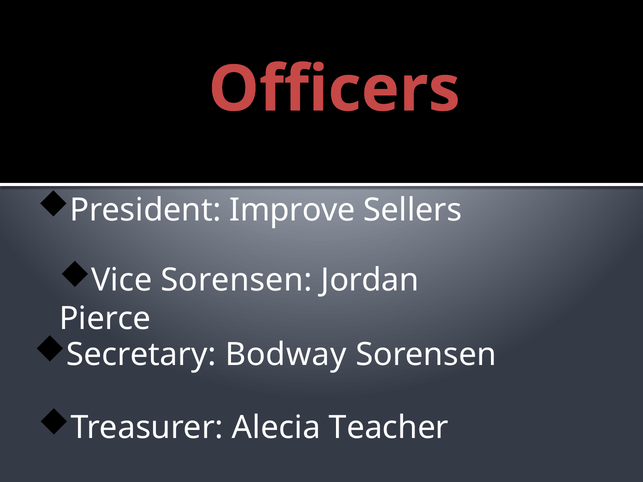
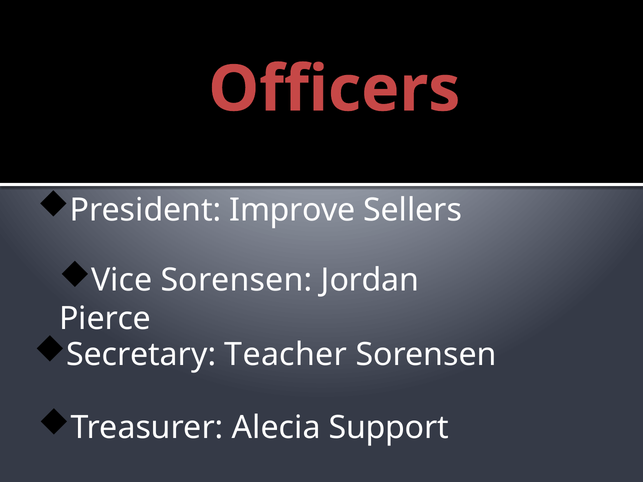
Bodway: Bodway -> Teacher
Teacher: Teacher -> Support
